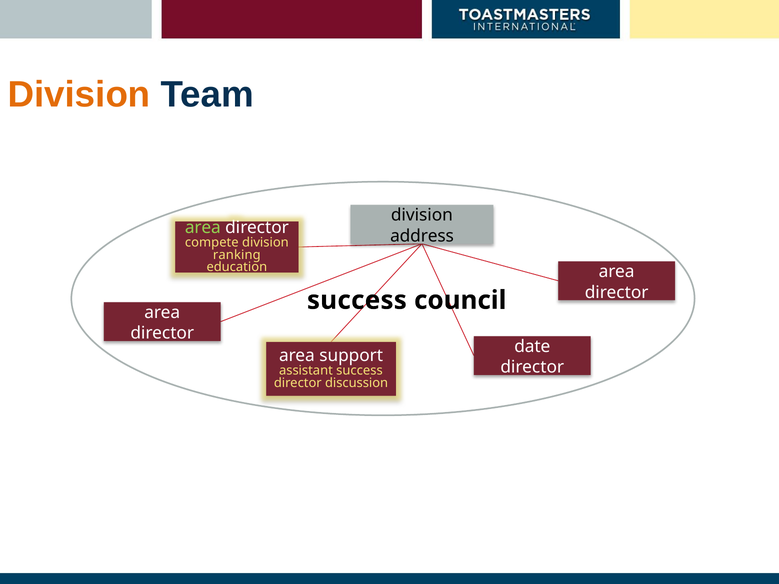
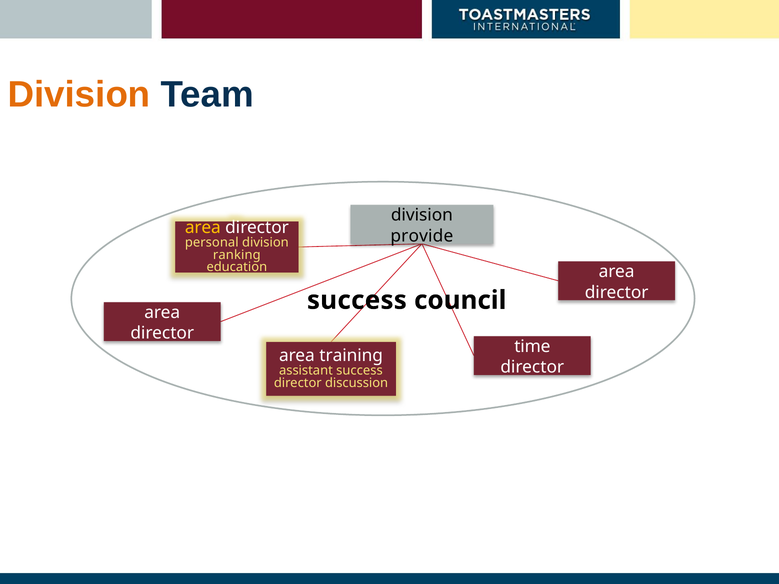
area at (203, 228) colour: light green -> yellow
address: address -> provide
compete: compete -> personal
date: date -> time
support: support -> training
